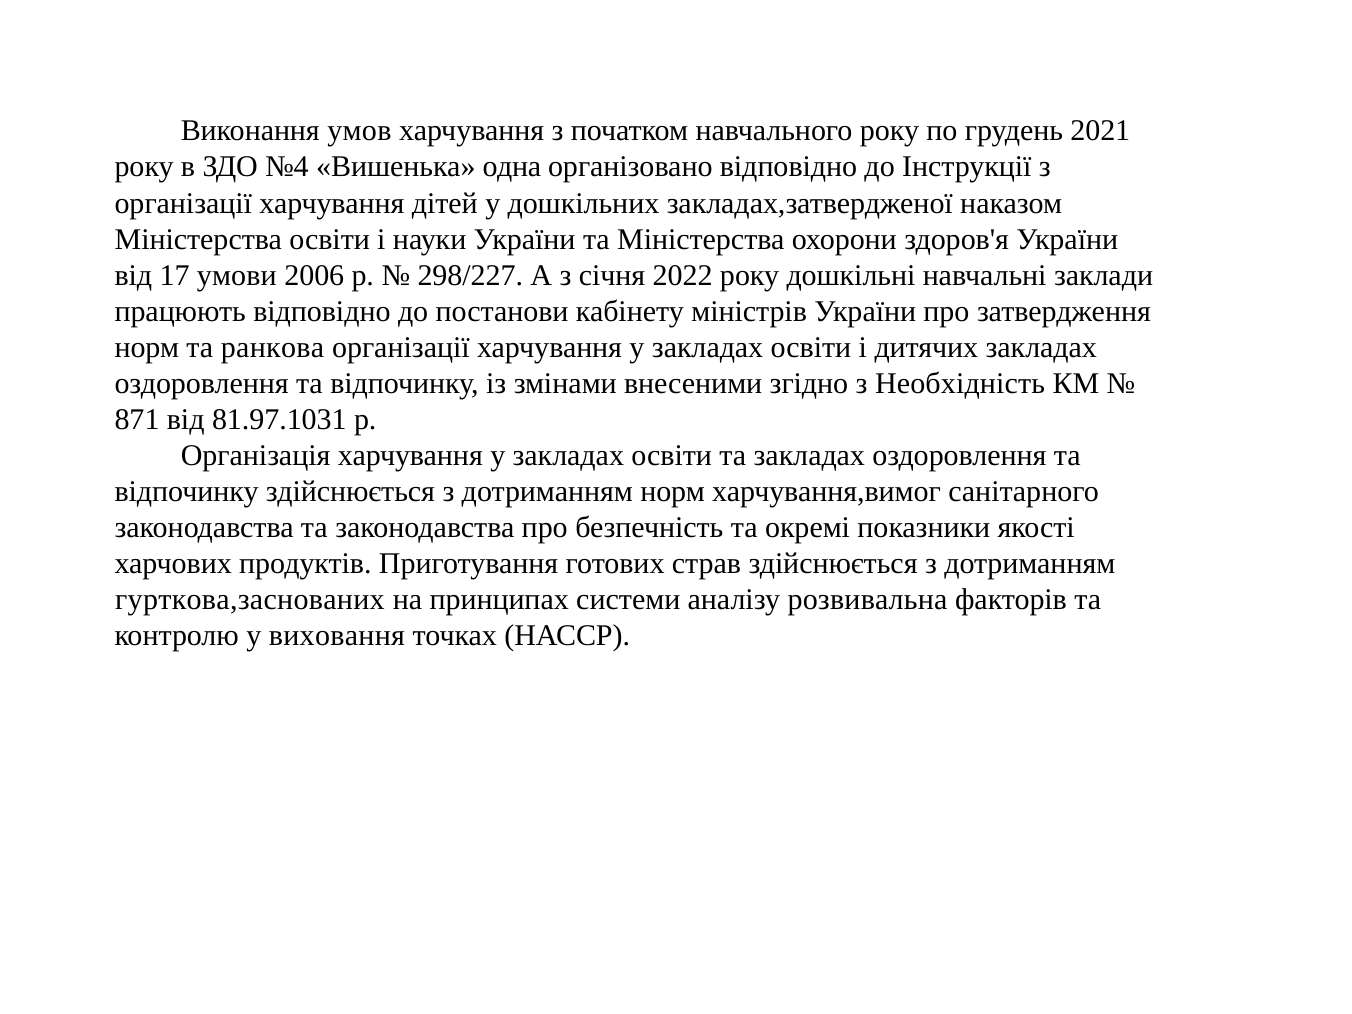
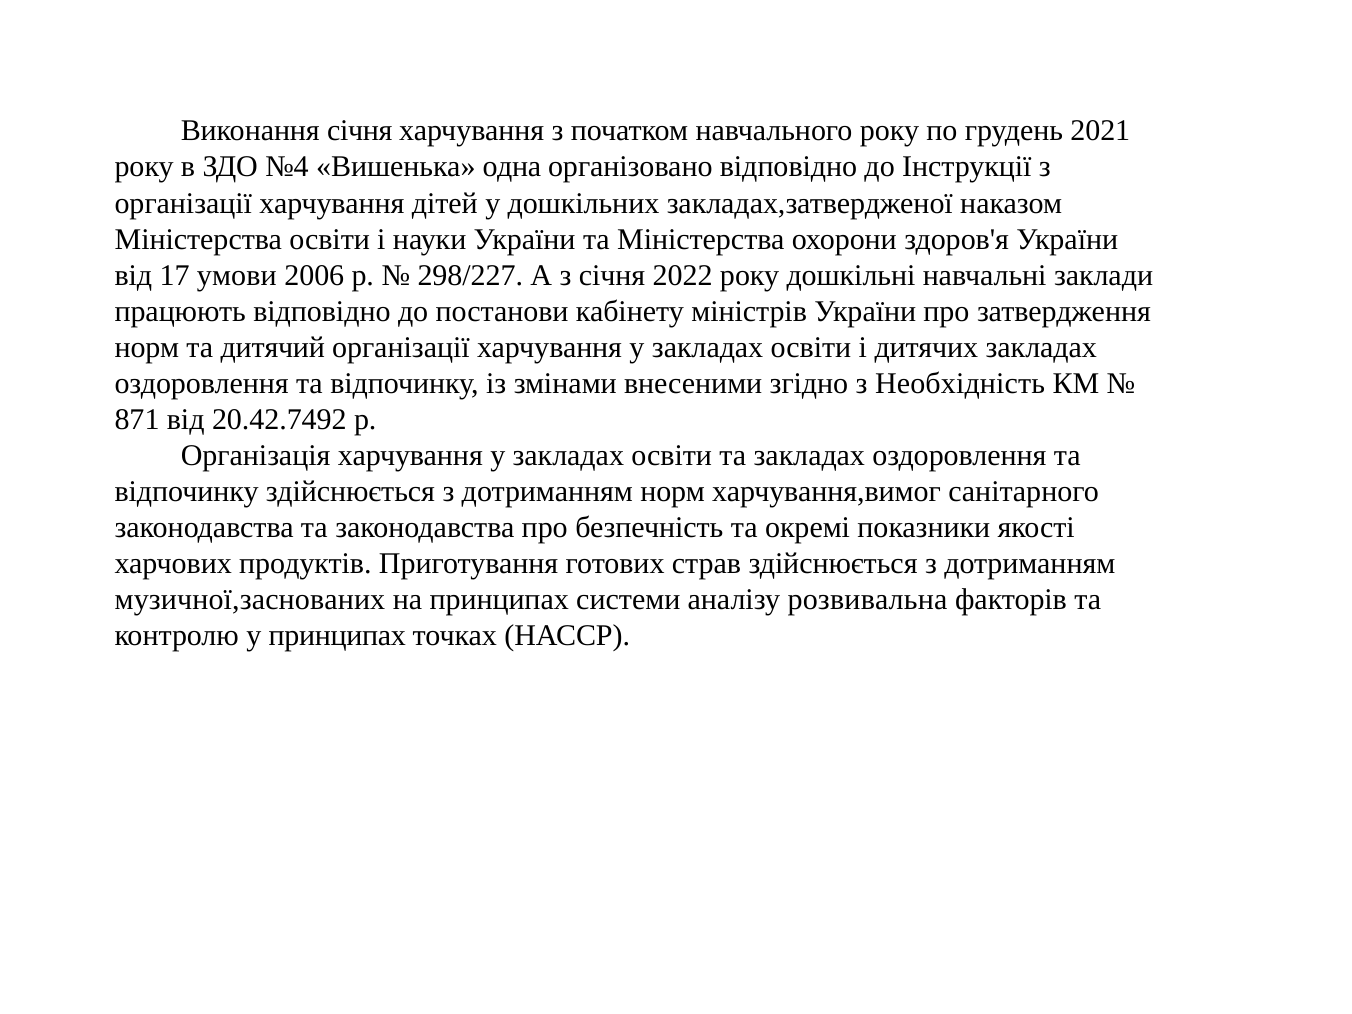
Виконання умов: умов -> січня
ранкова: ранкова -> дитячий
81.97.1031: 81.97.1031 -> 20.42.7492
гурткова,заснованих: гурткова,заснованих -> музичної,заснованих
у виховання: виховання -> принципах
